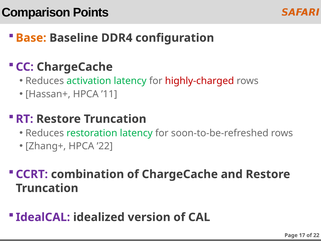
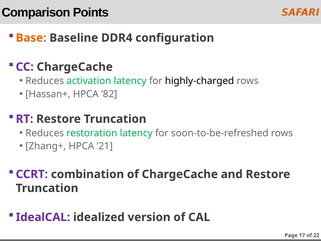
highly-charged colour: red -> black
’11: ’11 -> ’82
’22: ’22 -> ’21
